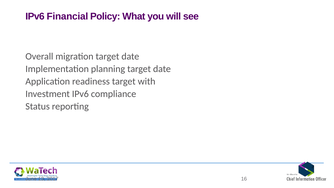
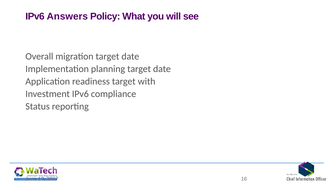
Financial: Financial -> Answers
